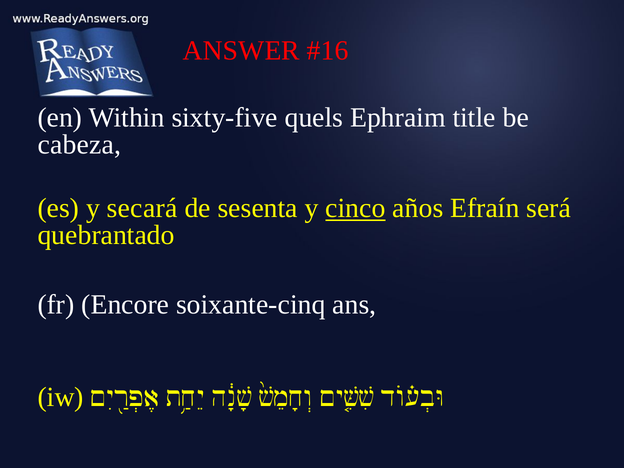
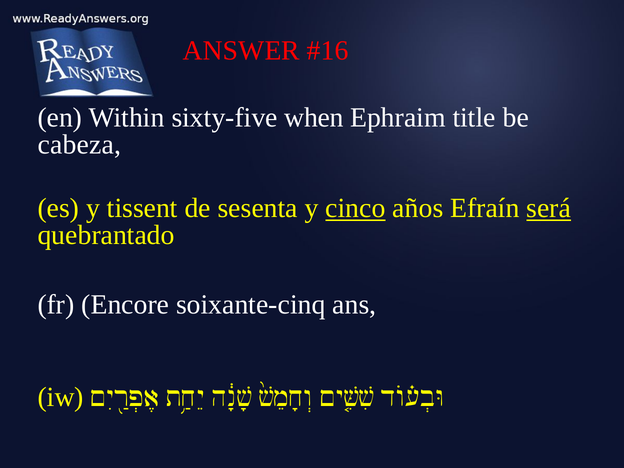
quels: quels -> when
secará: secará -> tissent
será underline: none -> present
